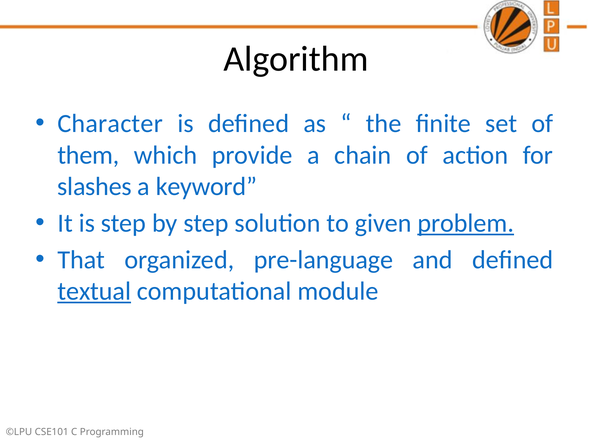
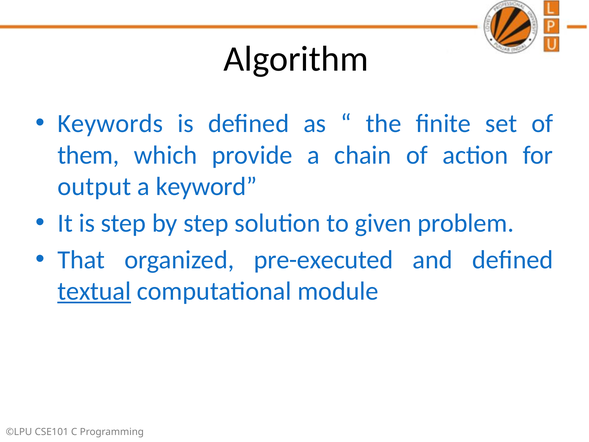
Character: Character -> Keywords
slashes: slashes -> output
problem underline: present -> none
pre-language: pre-language -> pre-executed
